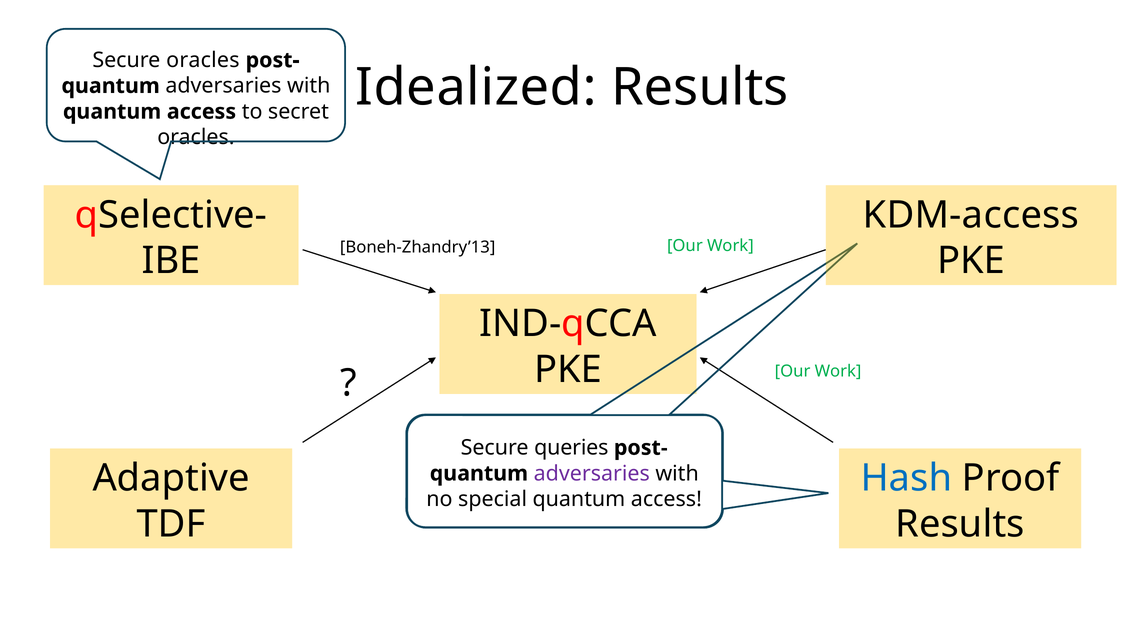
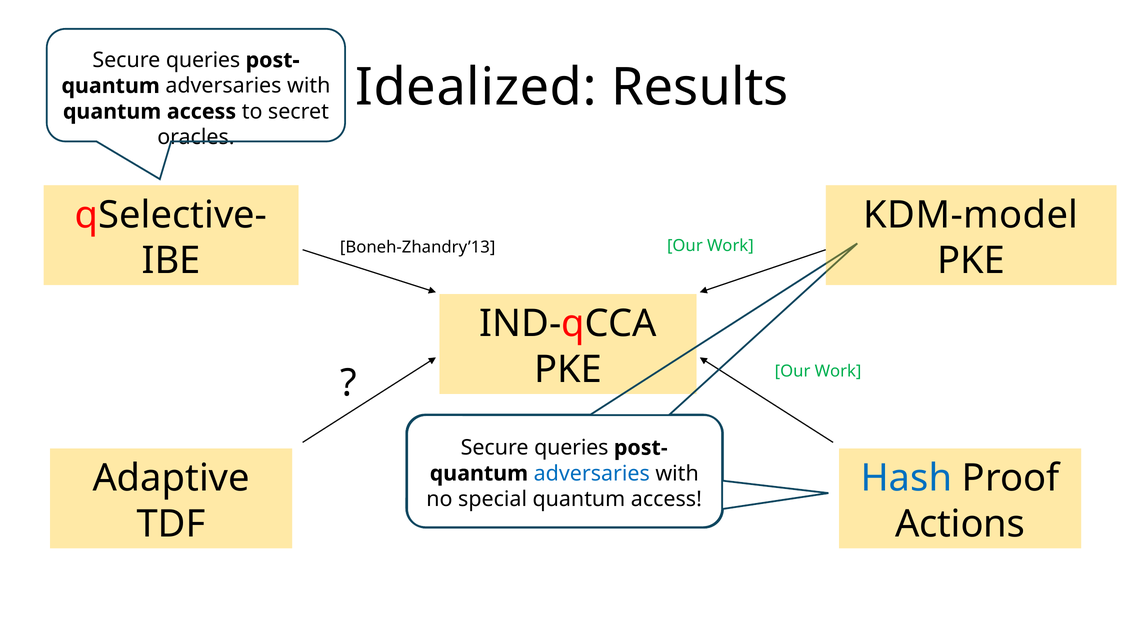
oracles at (203, 60): oracles -> queries
KDM-access: KDM-access -> KDM-model
adversaries at (592, 474) colour: purple -> blue
Results at (960, 524): Results -> Actions
